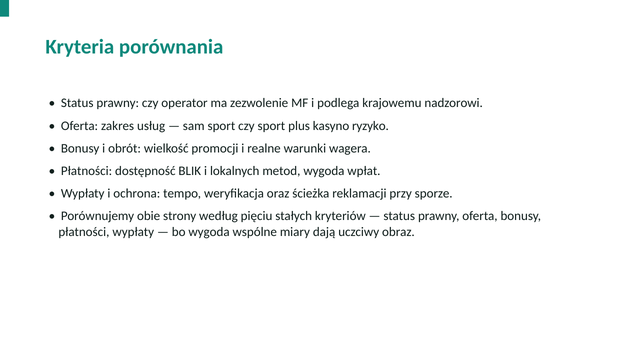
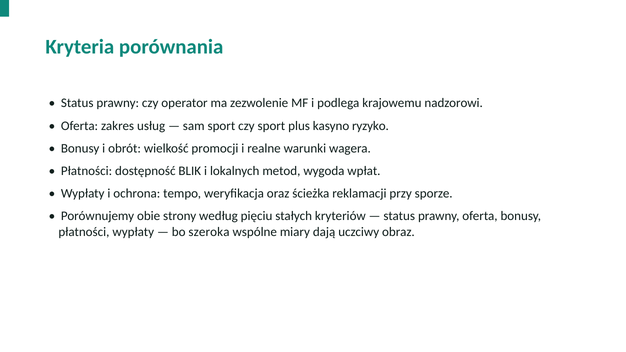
bo wygoda: wygoda -> szeroka
